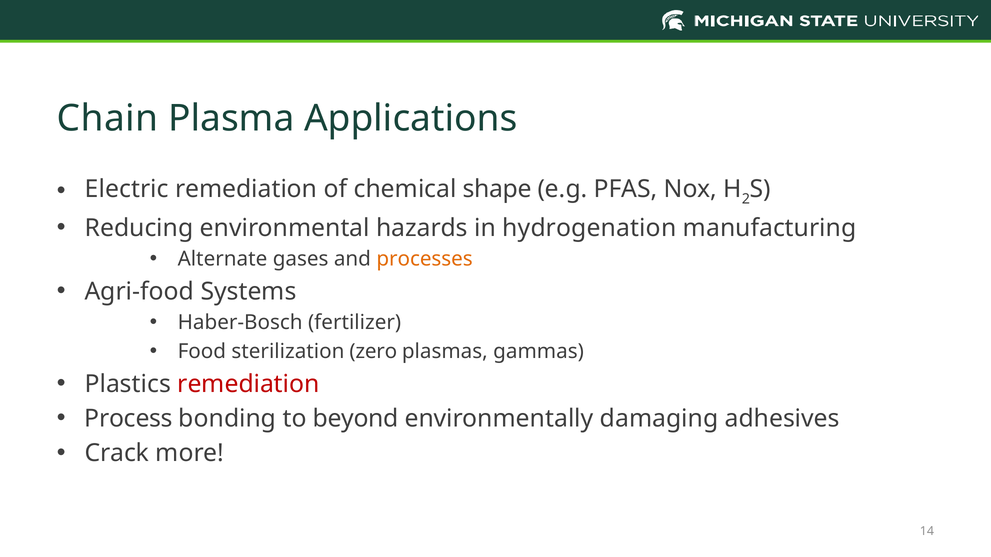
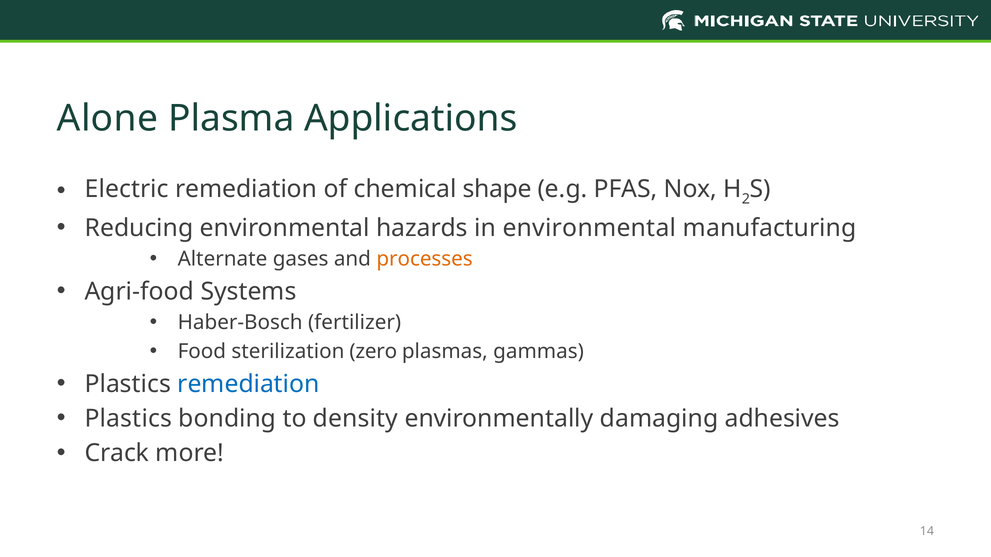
Chain: Chain -> Alone
in hydrogenation: hydrogenation -> environmental
remediation at (248, 384) colour: red -> blue
Process at (129, 419): Process -> Plastics
beyond: beyond -> density
